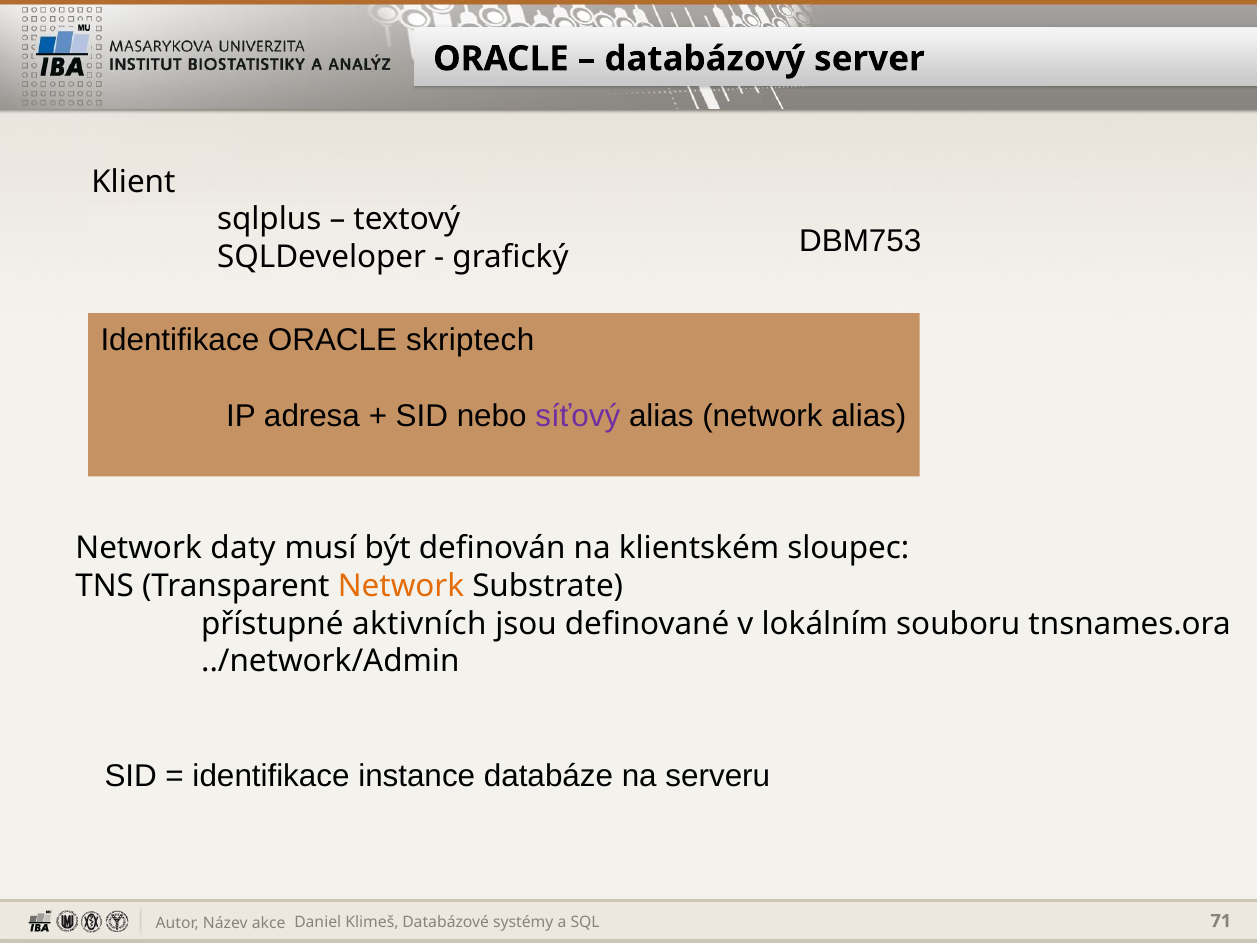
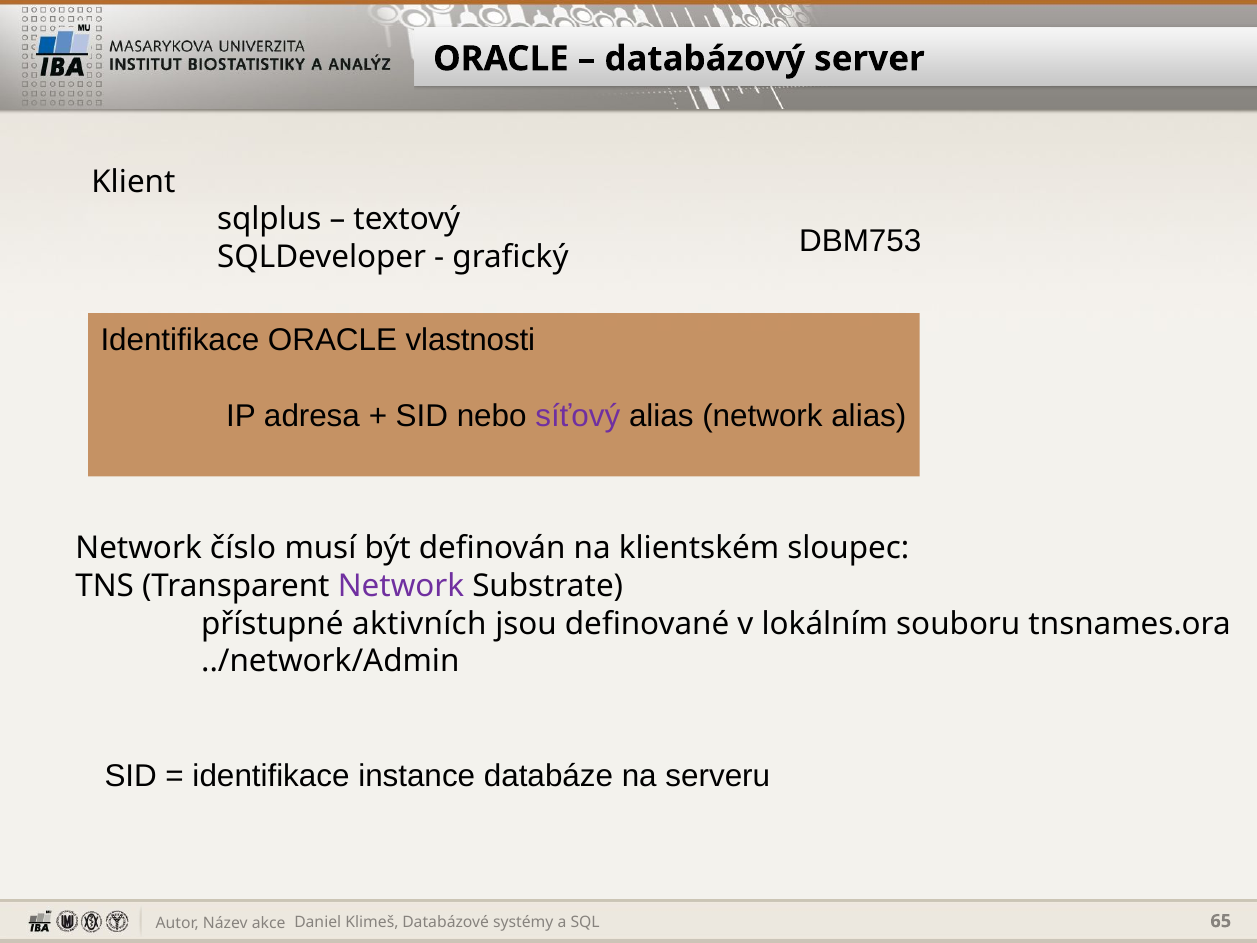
skriptech: skriptech -> vlastnosti
daty: daty -> číslo
Network at (401, 586) colour: orange -> purple
71: 71 -> 65
